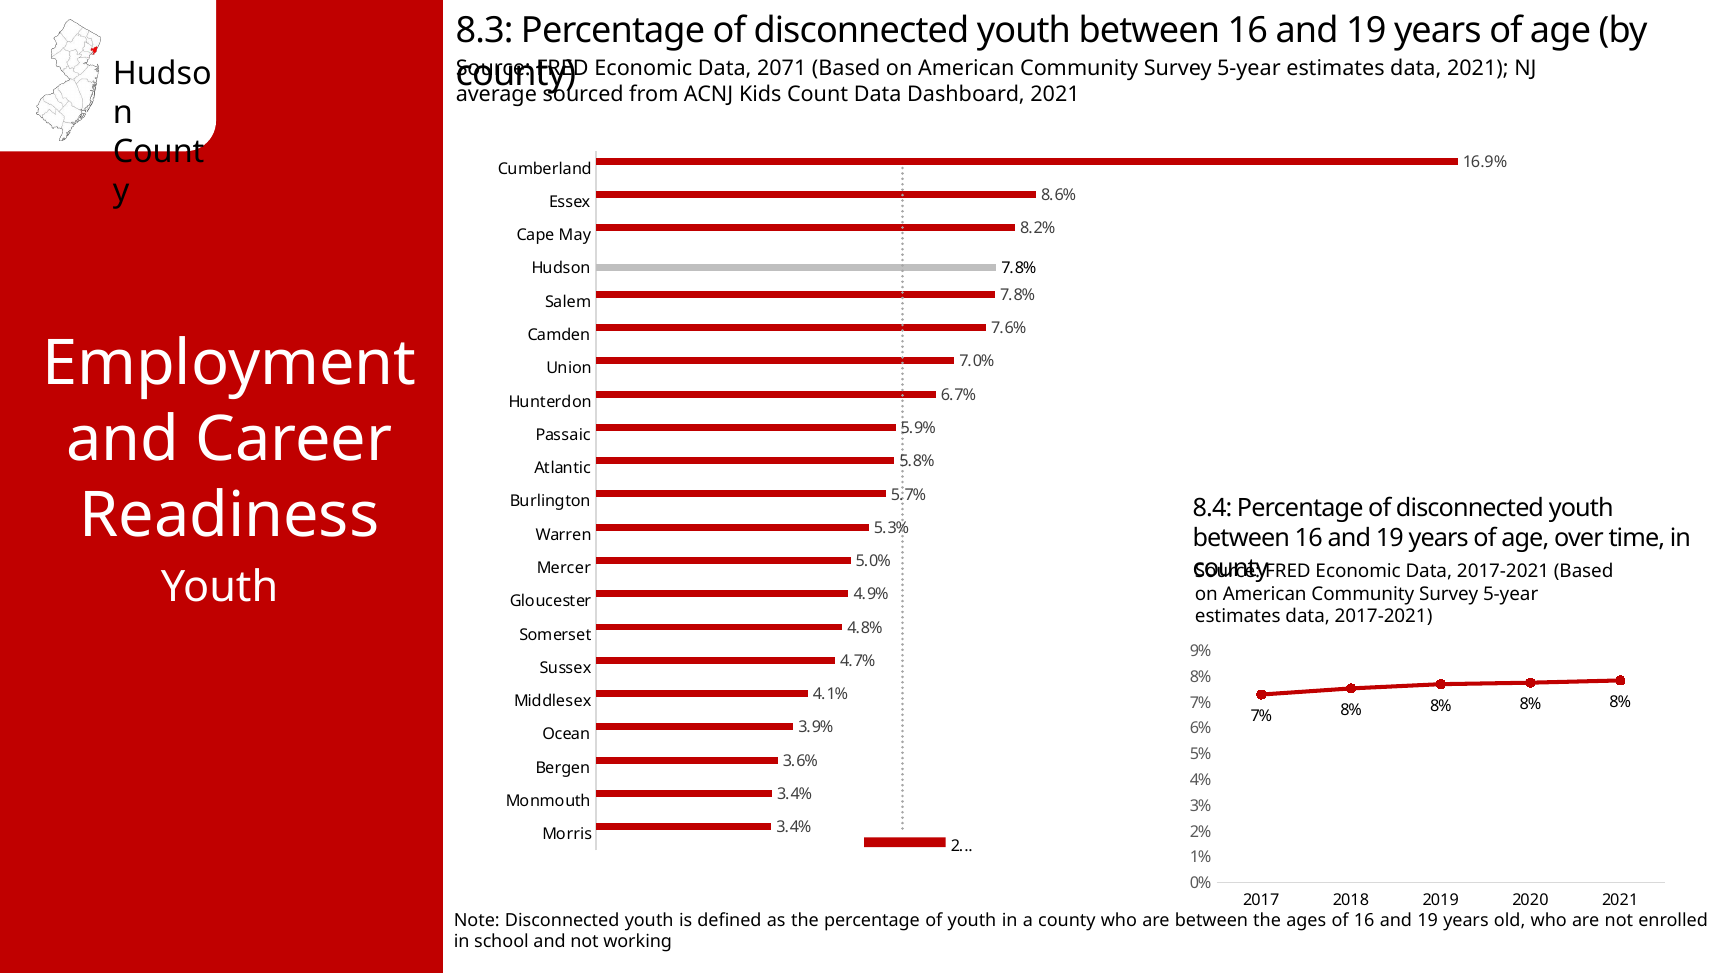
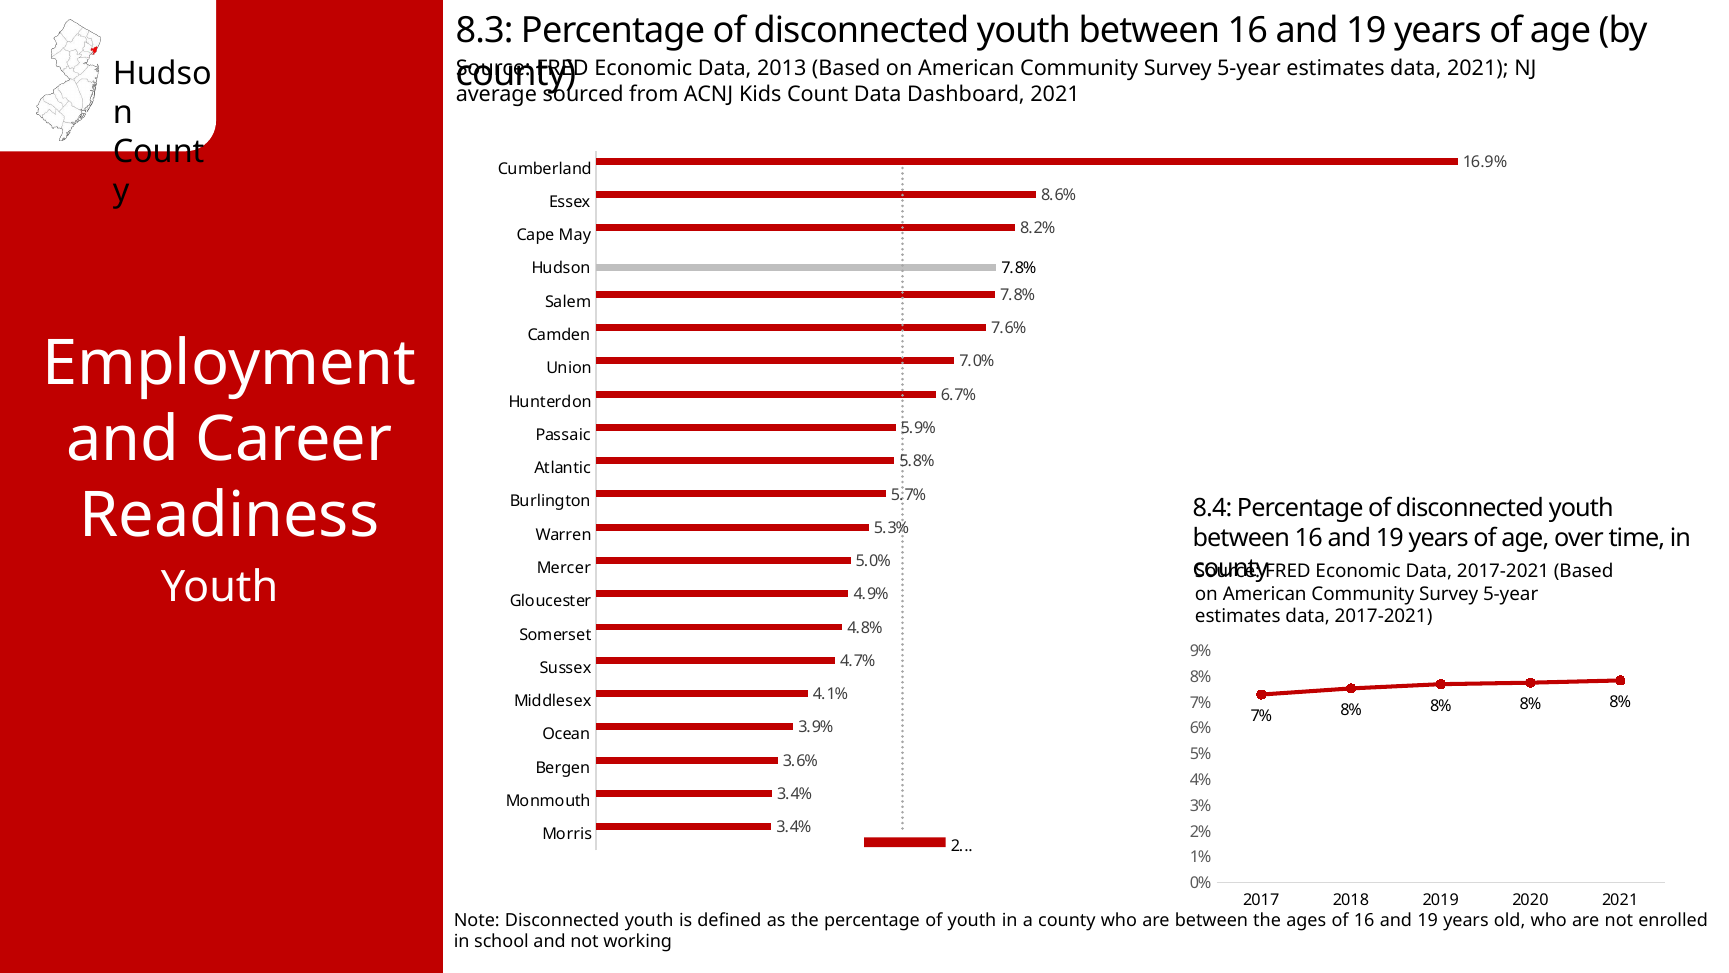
2071: 2071 -> 2013
